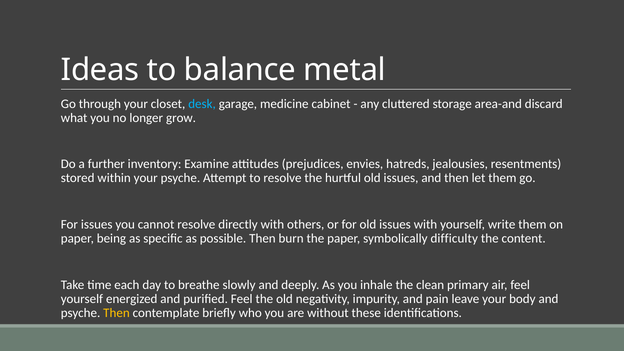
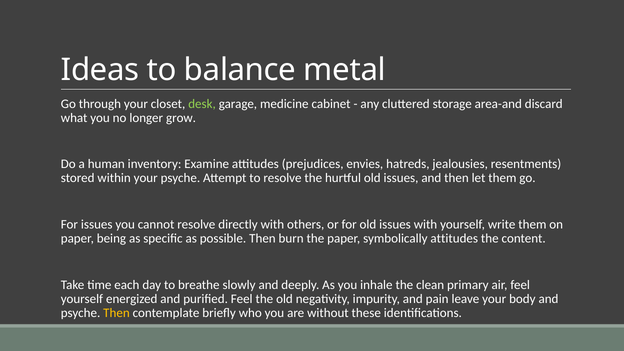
desk colour: light blue -> light green
further: further -> human
symbolically difficulty: difficulty -> attitudes
